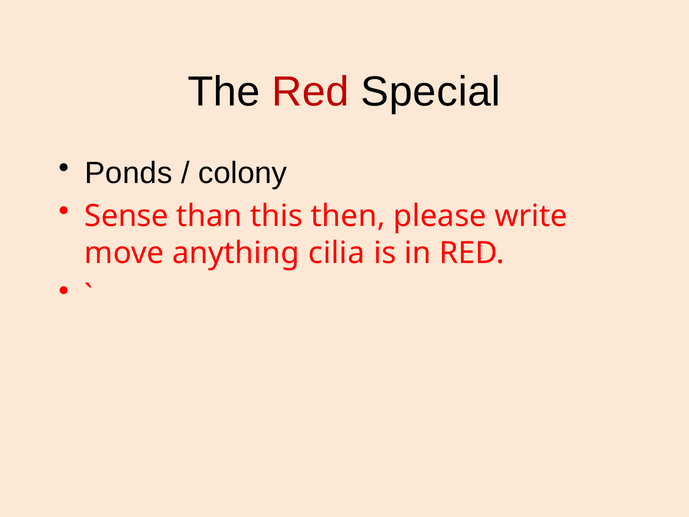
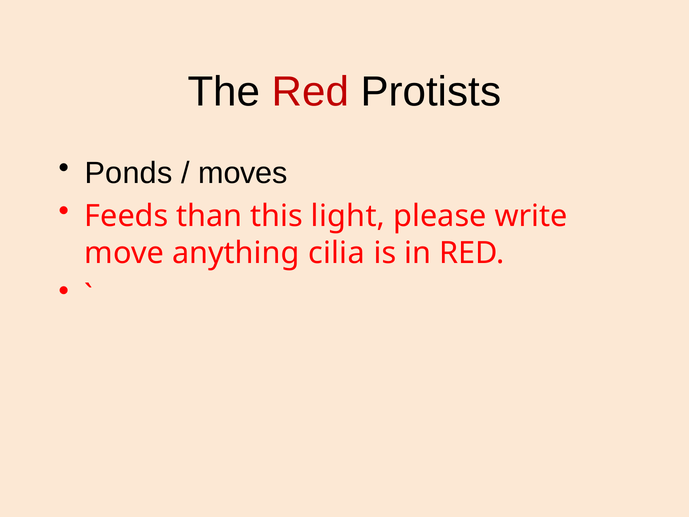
Special: Special -> Protists
colony: colony -> moves
Sense: Sense -> Feeds
then: then -> light
